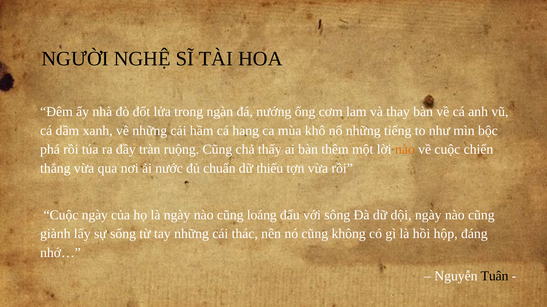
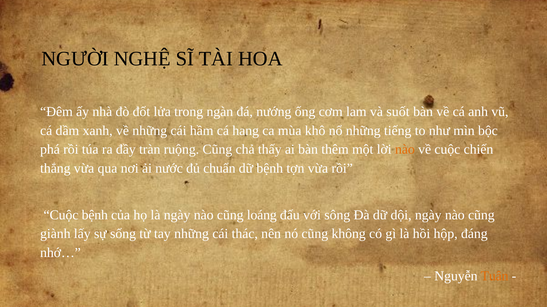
thay: thay -> suốt
dữ thiếu: thiếu -> bệnh
Cuộc ngày: ngày -> bệnh
Tuân colour: black -> orange
